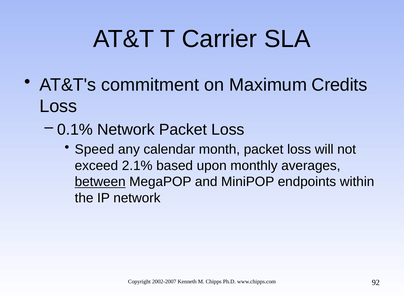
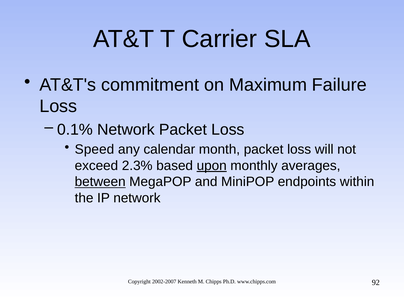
Credits: Credits -> Failure
2.1%: 2.1% -> 2.3%
upon underline: none -> present
